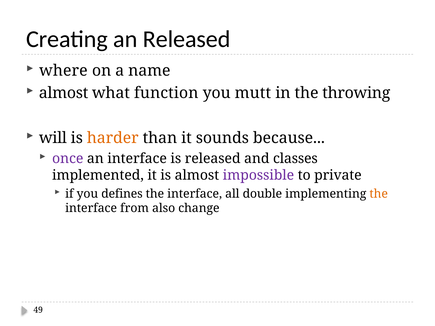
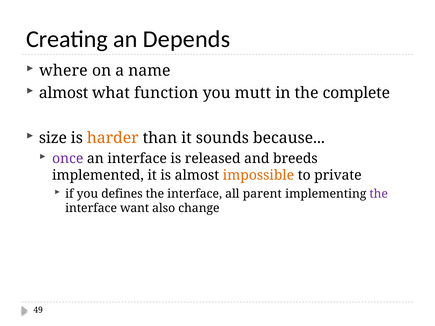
an Released: Released -> Depends
throwing: throwing -> complete
will: will -> size
classes: classes -> breeds
impossible colour: purple -> orange
double: double -> parent
the at (379, 194) colour: orange -> purple
from: from -> want
